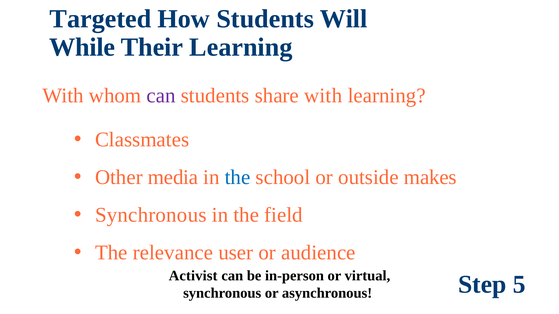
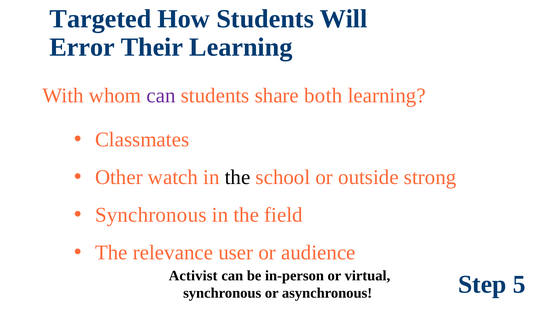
While: While -> Error
share with: with -> both
media: media -> watch
the at (238, 178) colour: blue -> black
makes: makes -> strong
